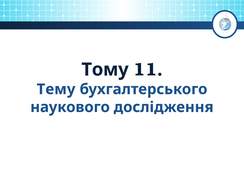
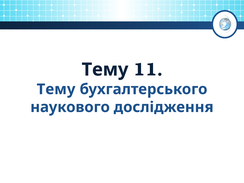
Тому at (105, 70): Тому -> Тему
